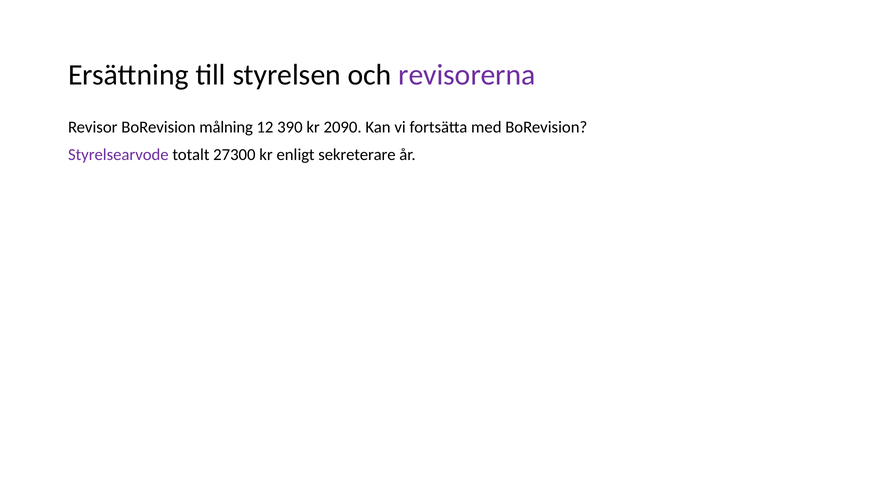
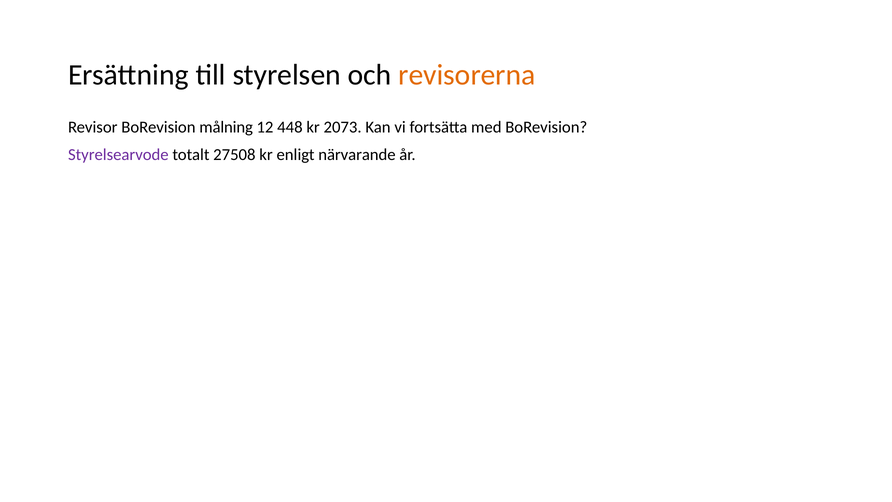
revisorerna colour: purple -> orange
390: 390 -> 448
2090: 2090 -> 2073
27300: 27300 -> 27508
sekreterare: sekreterare -> närvarande
